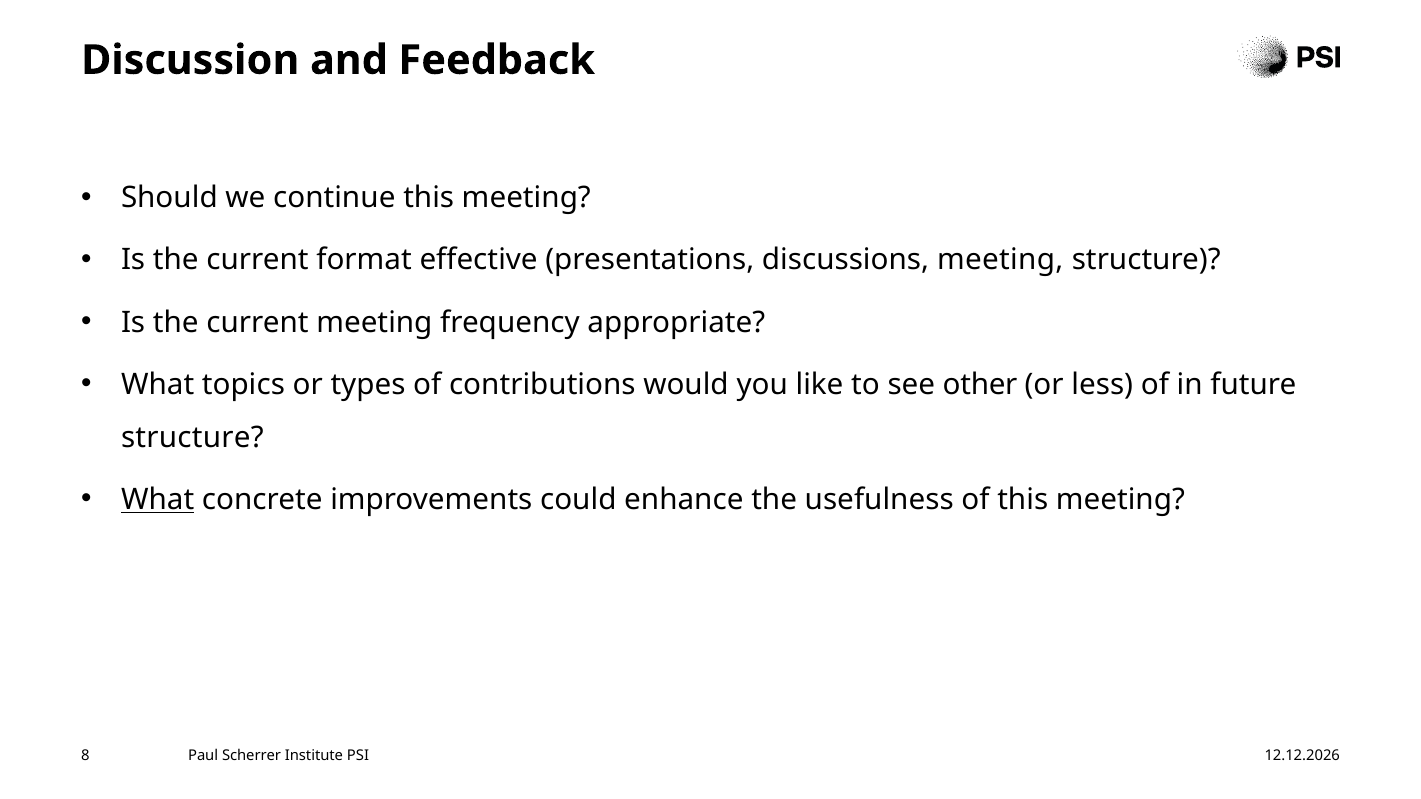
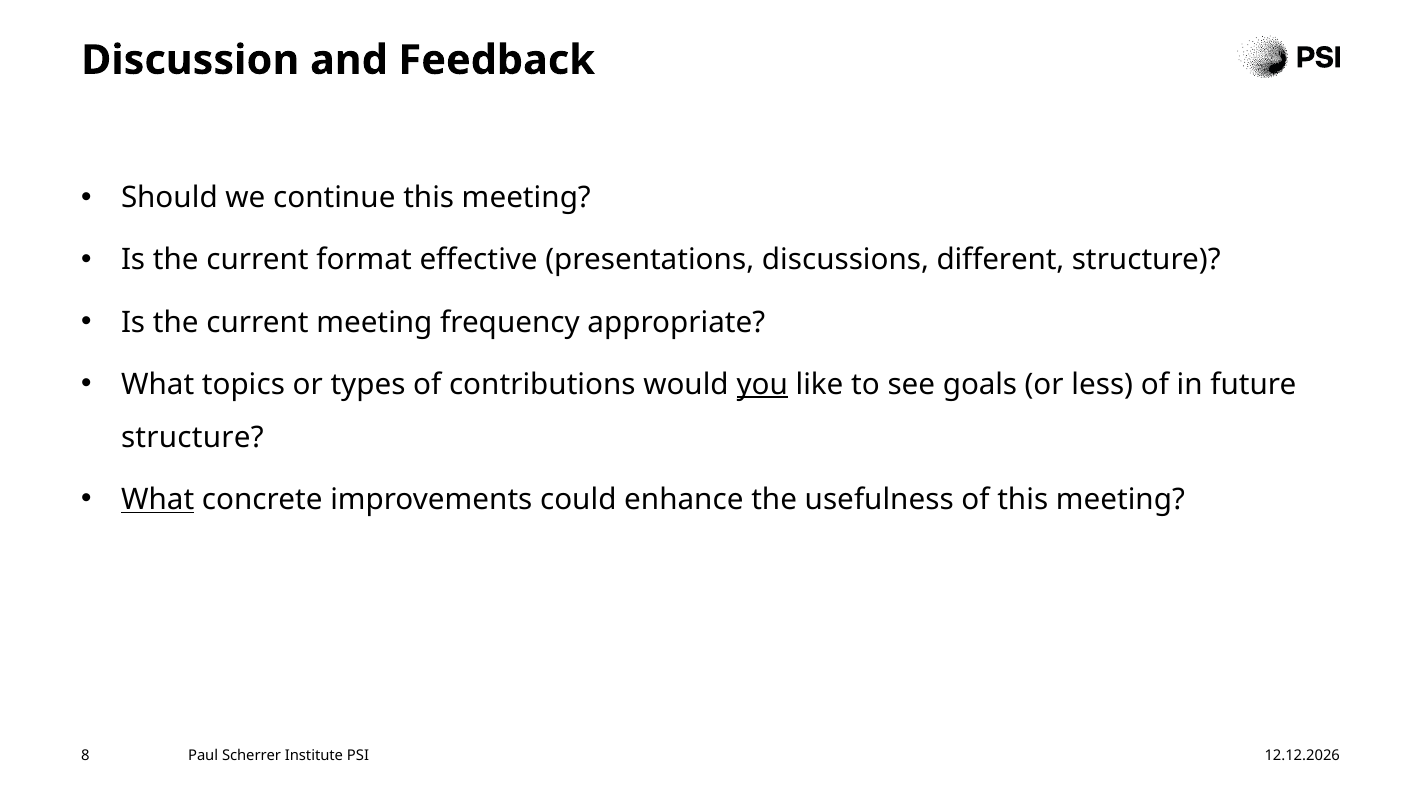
discussions meeting: meeting -> different
you underline: none -> present
other: other -> goals
